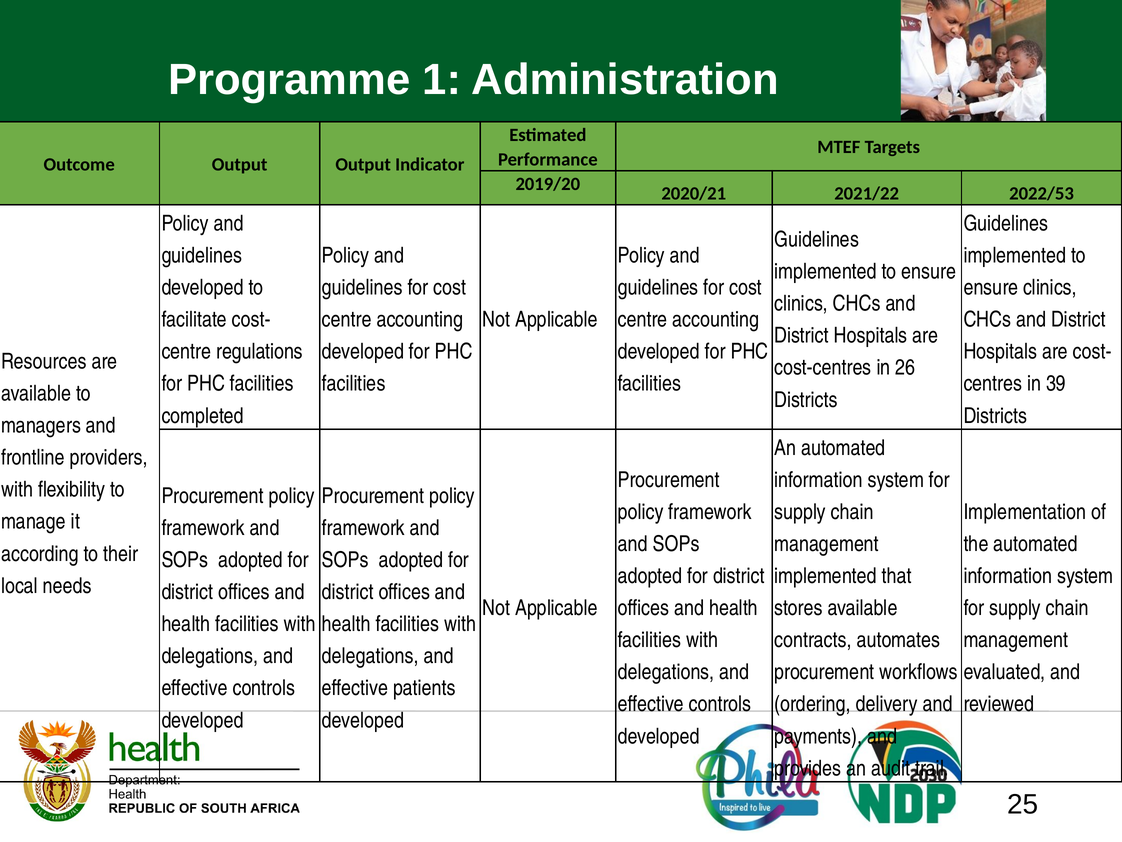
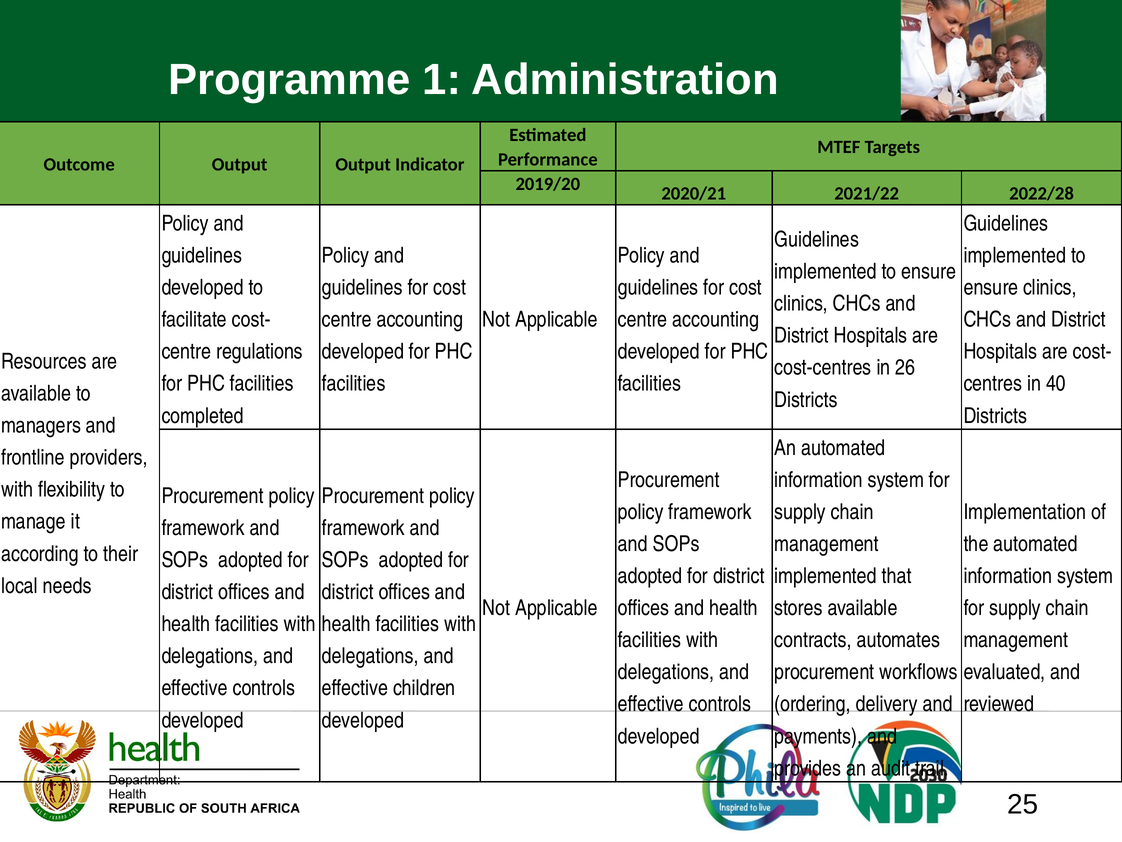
2022/53: 2022/53 -> 2022/28
39: 39 -> 40
patients: patients -> children
